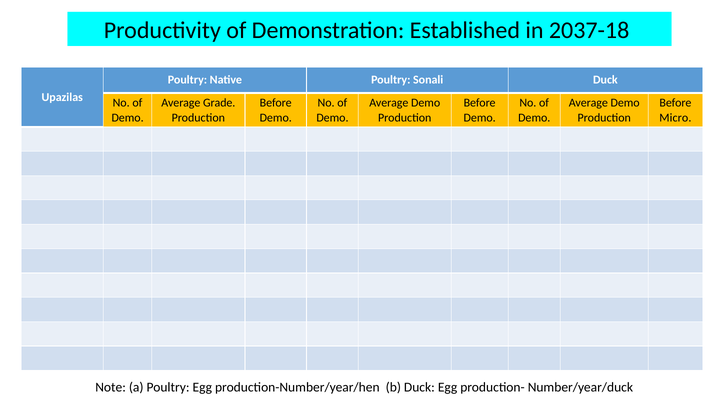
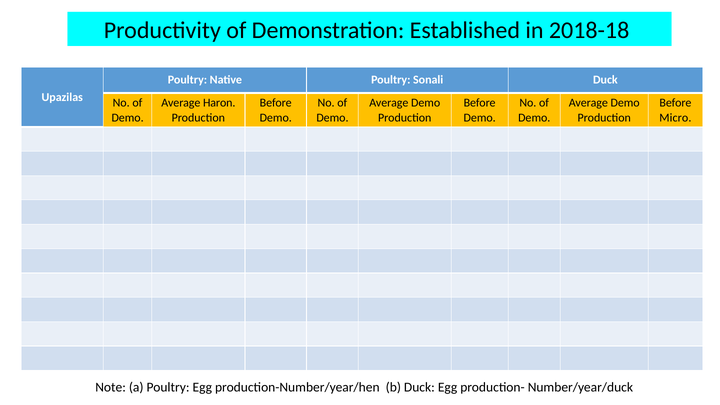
2037-18: 2037-18 -> 2018-18
Grade: Grade -> Haron
